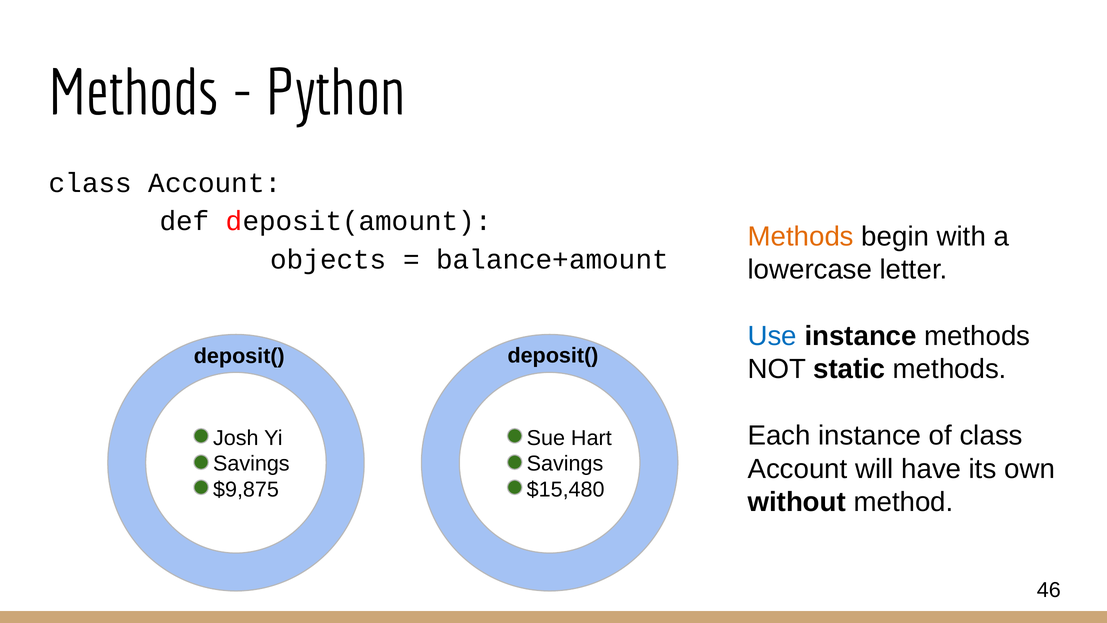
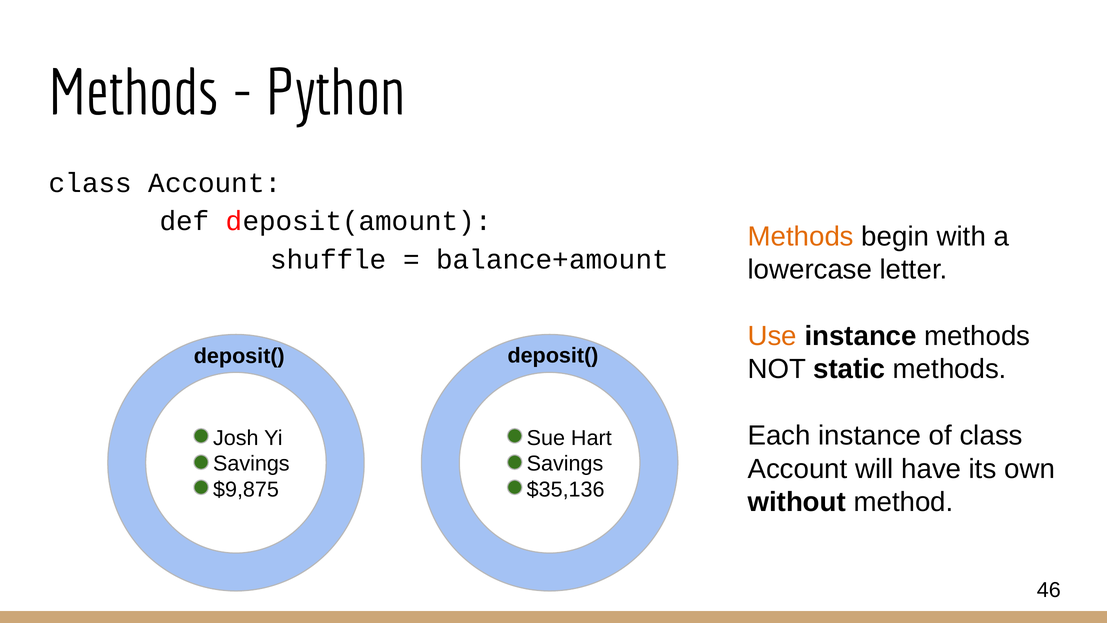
objects: objects -> shuffle
Use colour: blue -> orange
$15,480: $15,480 -> $35,136
